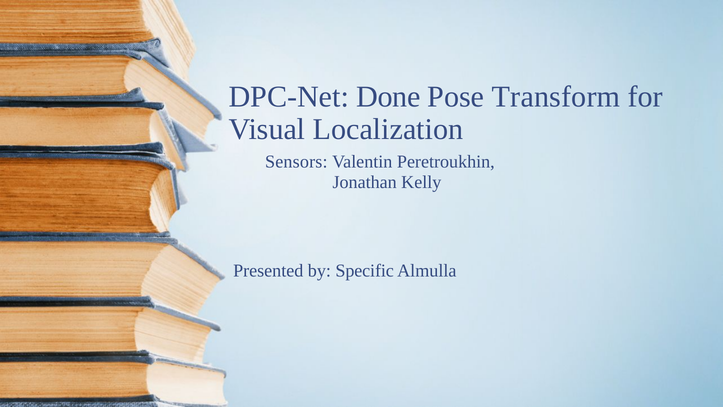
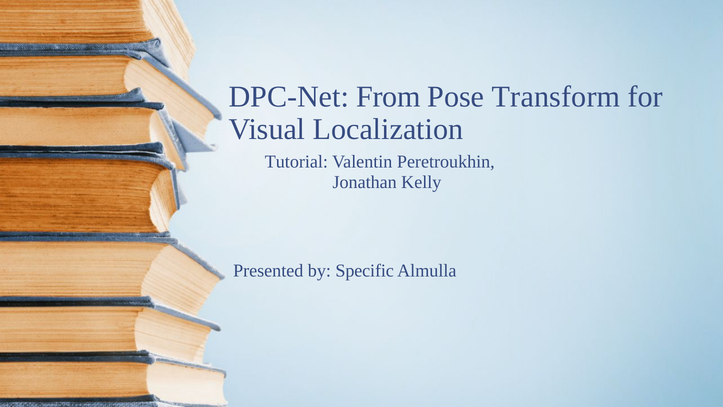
Done: Done -> From
Sensors: Sensors -> Tutorial
